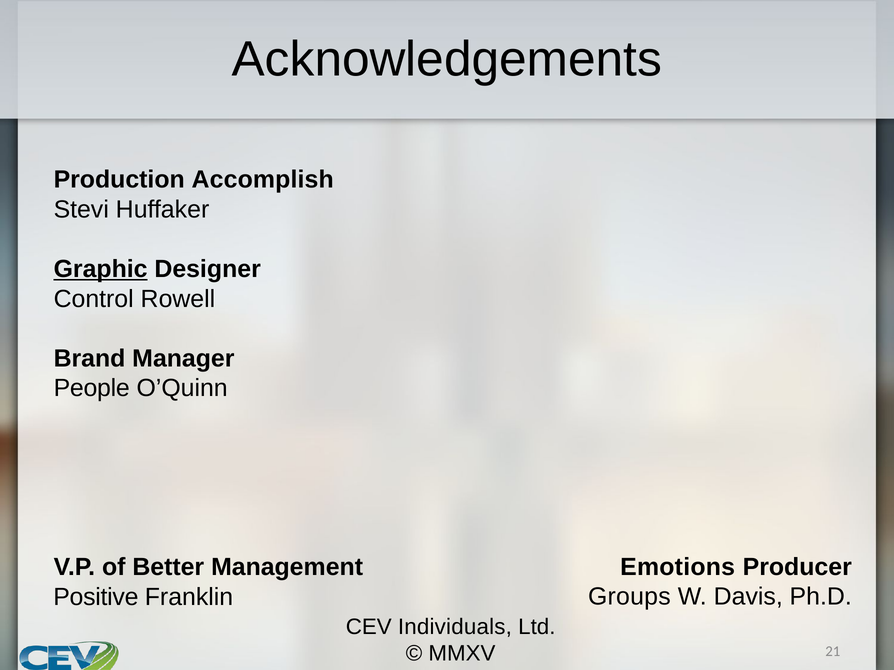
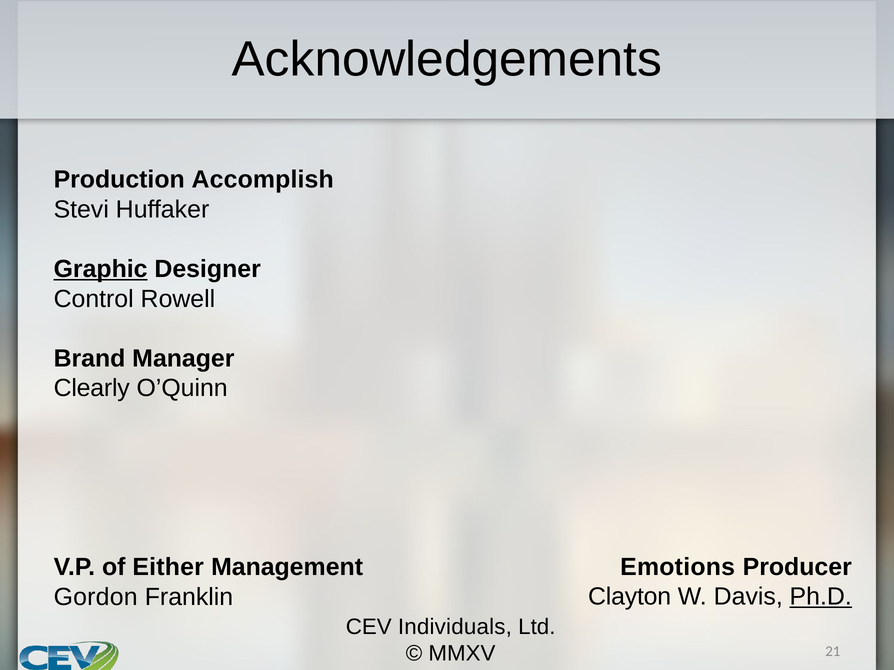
People: People -> Clearly
Better: Better -> Either
Positive: Positive -> Gordon
Groups: Groups -> Clayton
Ph.D underline: none -> present
